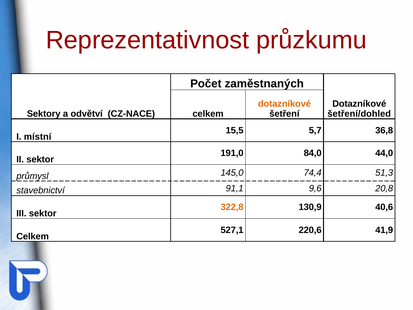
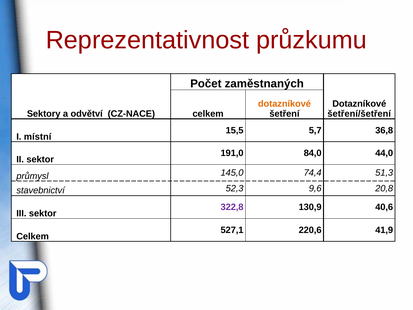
šetření/dohled: šetření/dohled -> šetření/šetření
91,1: 91,1 -> 52,3
322,8 colour: orange -> purple
